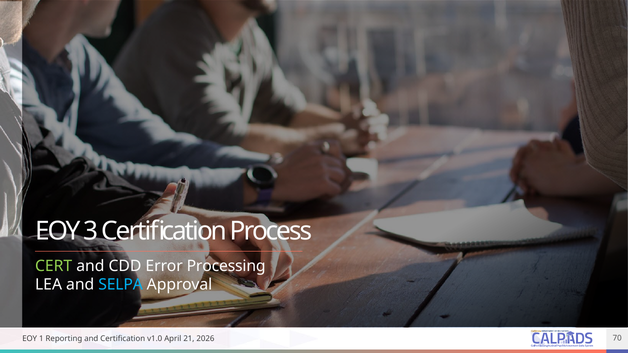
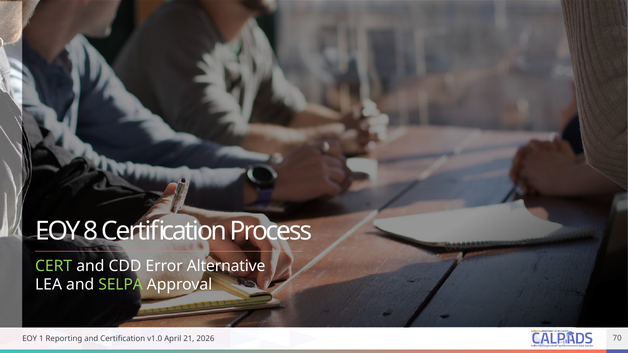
3: 3 -> 8
Processing: Processing -> Alternative
SELPA colour: light blue -> light green
